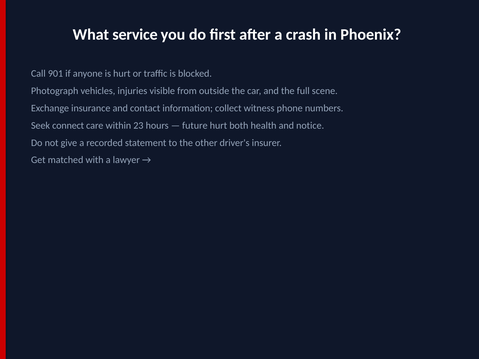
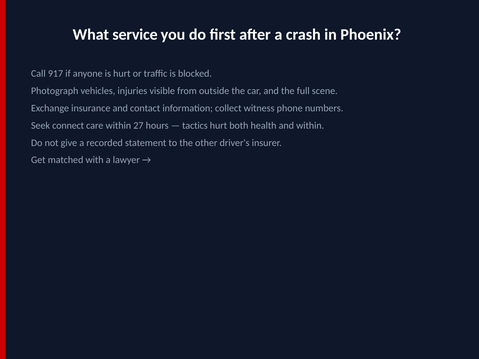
901: 901 -> 917
23: 23 -> 27
future: future -> tactics
and notice: notice -> within
